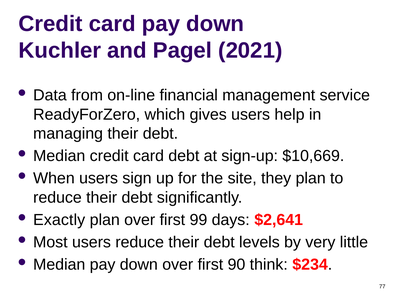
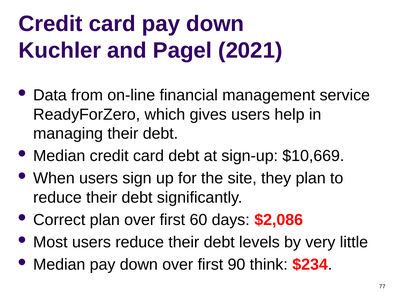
Exactly: Exactly -> Correct
99: 99 -> 60
$2,641: $2,641 -> $2,086
